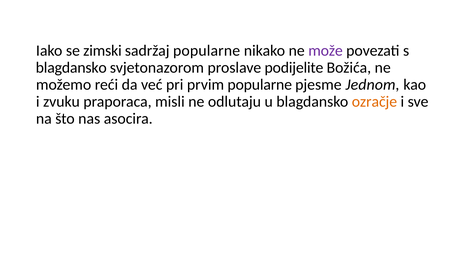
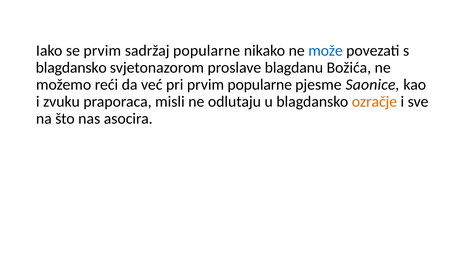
se zimski: zimski -> prvim
može colour: purple -> blue
podijelite: podijelite -> blagdanu
Jednom: Jednom -> Saonice
